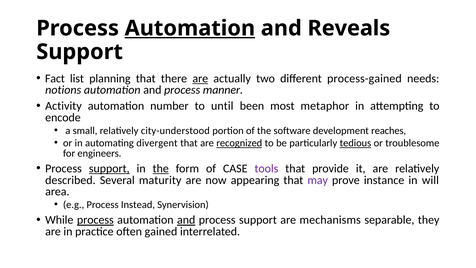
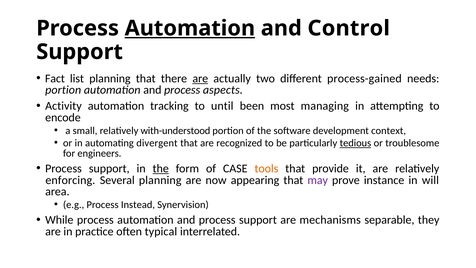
Reveals: Reveals -> Control
notions at (63, 90): notions -> portion
manner: manner -> aspects
number: number -> tracking
metaphor: metaphor -> managing
city-understood: city-understood -> with-understood
reaches: reaches -> context
recognized underline: present -> none
support at (109, 168) underline: present -> none
tools colour: purple -> orange
described: described -> enforcing
Several maturity: maturity -> planning
process at (95, 220) underline: present -> none
and at (186, 220) underline: present -> none
gained: gained -> typical
